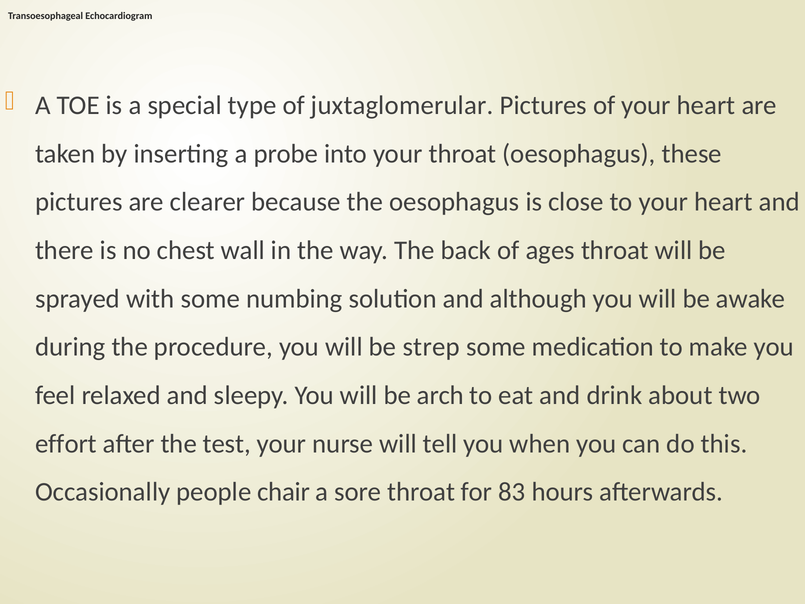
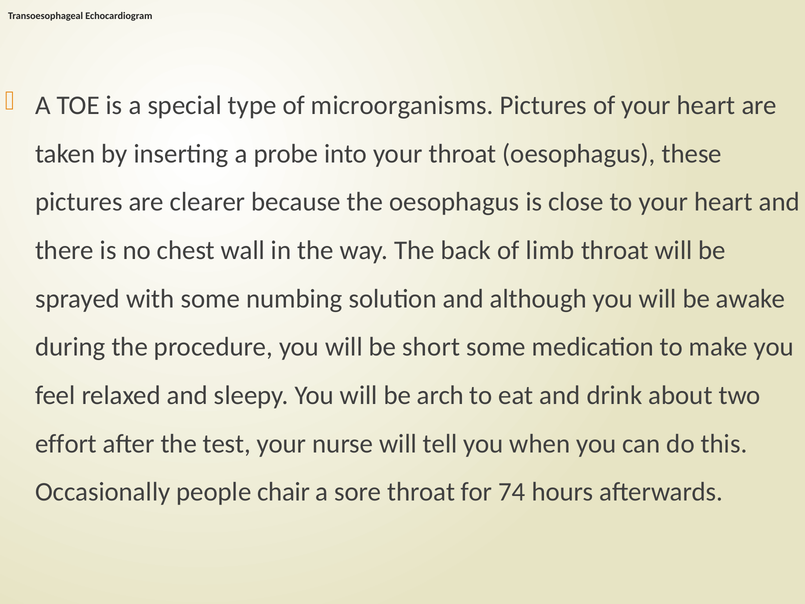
juxtaglomerular: juxtaglomerular -> microorganisms
ages: ages -> limb
strep: strep -> short
83: 83 -> 74
